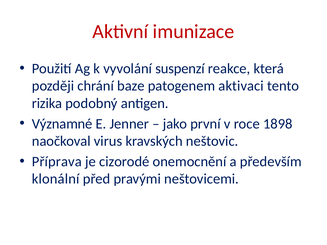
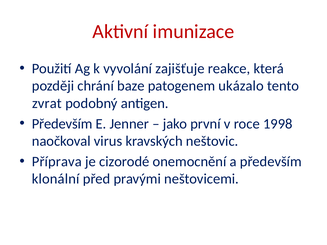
suspenzí: suspenzí -> zajišťuje
aktivaci: aktivaci -> ukázalo
rizika: rizika -> zvrat
Významné at (62, 124): Významné -> Především
1898: 1898 -> 1998
